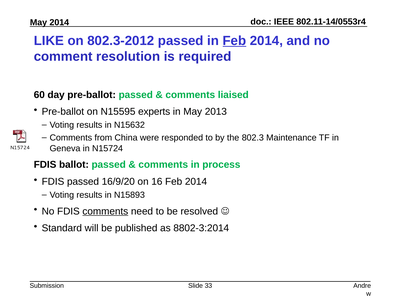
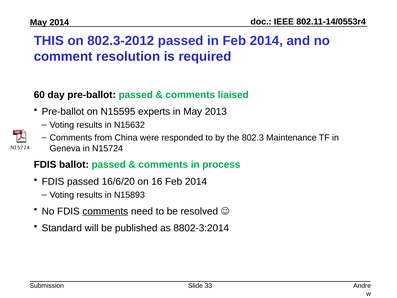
LIKE: LIKE -> THIS
Feb at (234, 41) underline: present -> none
16/9/20: 16/9/20 -> 16/6/20
